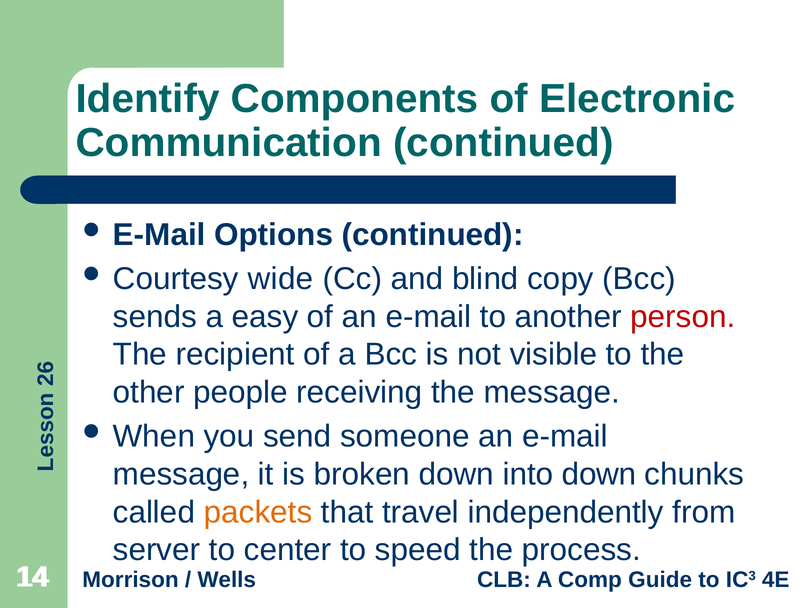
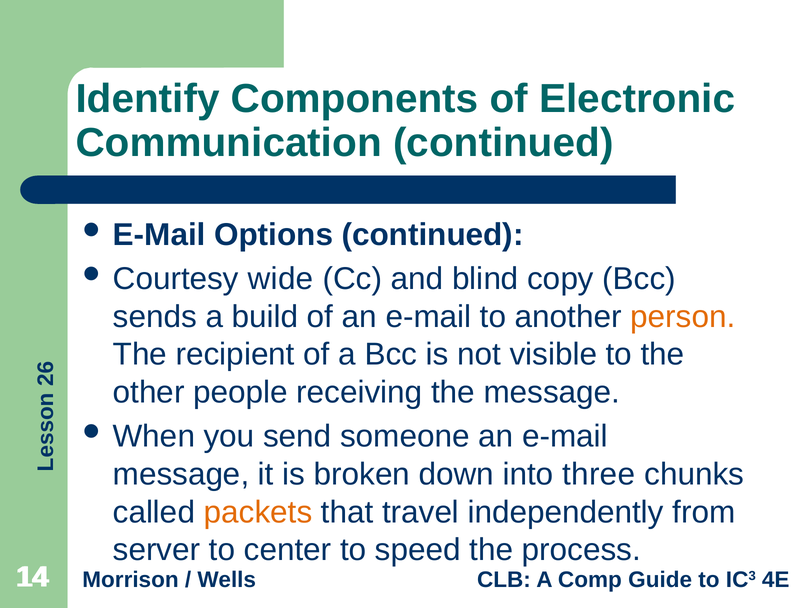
easy: easy -> build
person colour: red -> orange
into down: down -> three
